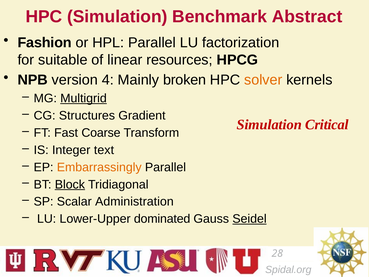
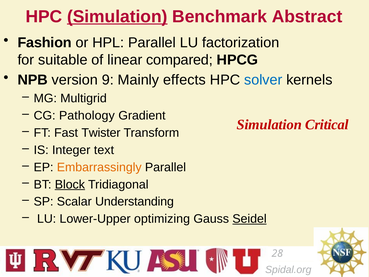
Simulation at (117, 17) underline: none -> present
resources: resources -> compared
4: 4 -> 9
broken: broken -> effects
solver colour: orange -> blue
Multigrid underline: present -> none
Structures: Structures -> Pathology
Coarse: Coarse -> Twister
Administration: Administration -> Understanding
dominated: dominated -> optimizing
